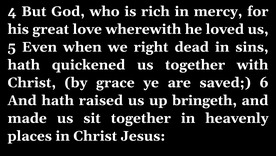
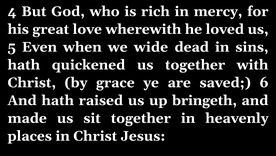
right: right -> wide
